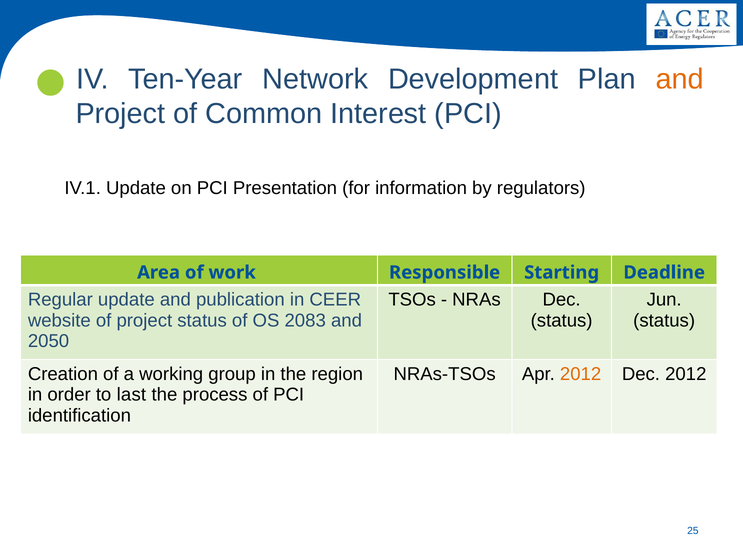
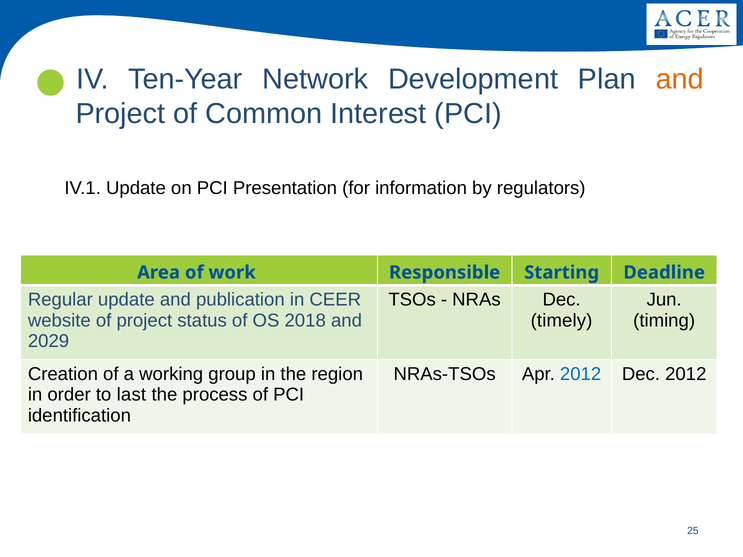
2083: 2083 -> 2018
status at (562, 321): status -> timely
status at (664, 321): status -> timing
2050: 2050 -> 2029
2012 at (581, 374) colour: orange -> blue
